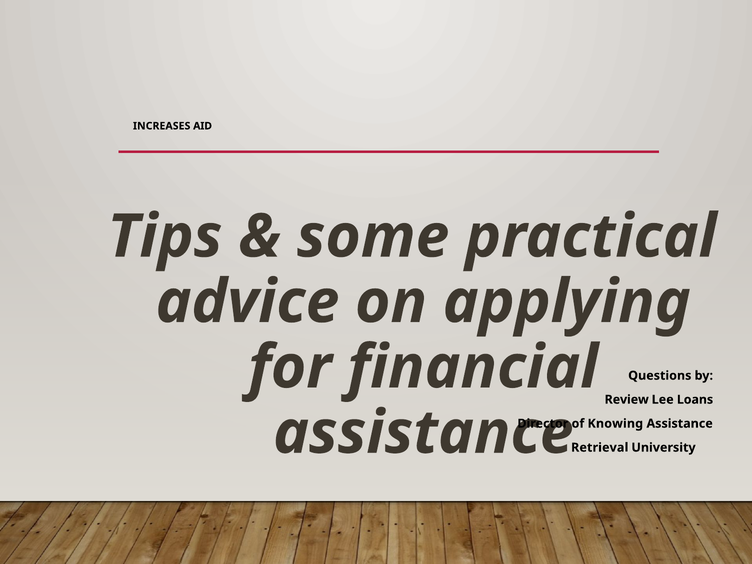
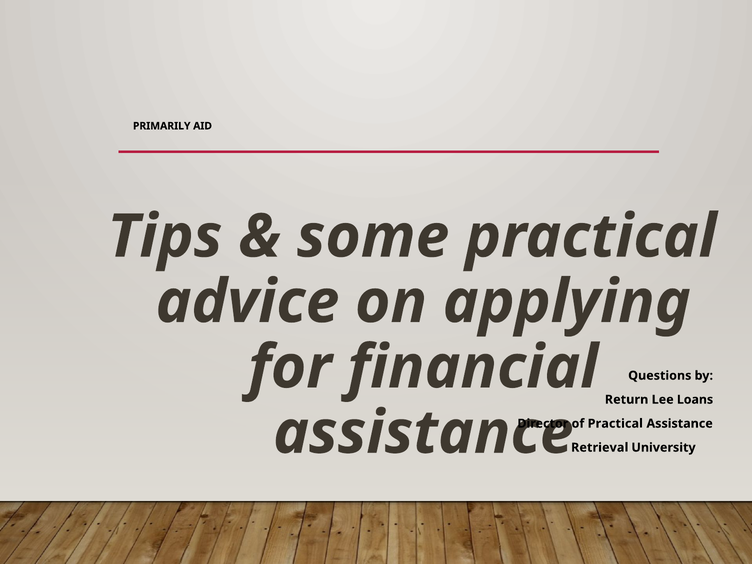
INCREASES: INCREASES -> PRIMARILY
Review: Review -> Return
of Knowing: Knowing -> Practical
